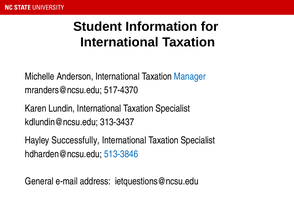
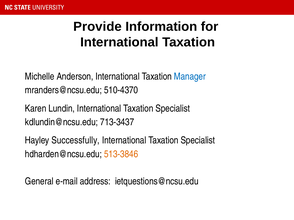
Student: Student -> Provide
517-4370: 517-4370 -> 510-4370
313-3437: 313-3437 -> 713-3437
513-3846 colour: blue -> orange
